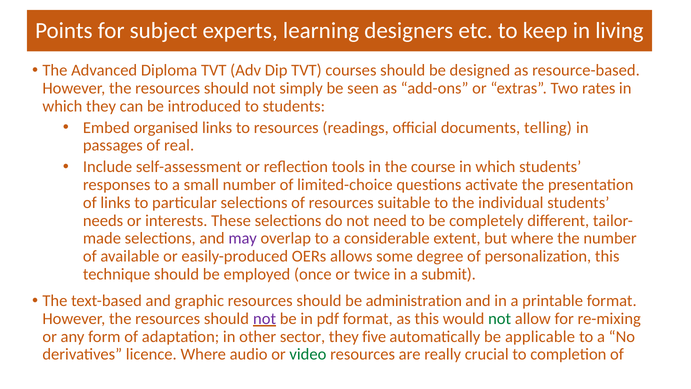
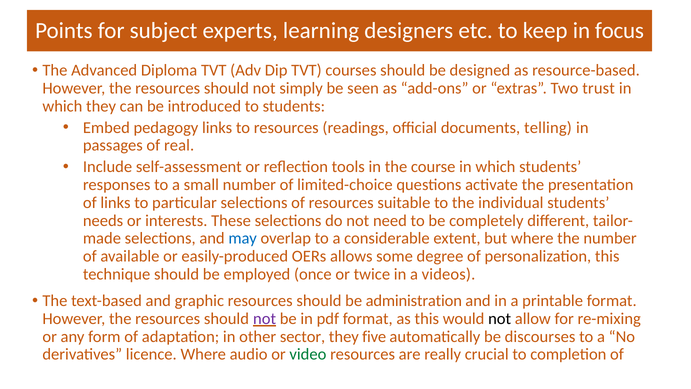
living: living -> focus
rates: rates -> trust
organised: organised -> pedagogy
may colour: purple -> blue
submit: submit -> videos
not at (500, 318) colour: green -> black
applicable: applicable -> discourses
